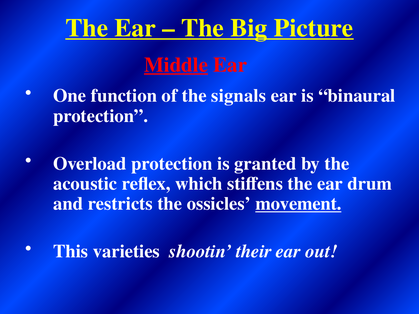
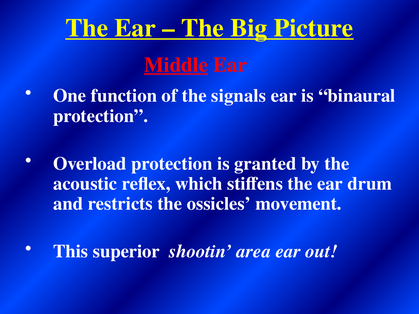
movement underline: present -> none
varieties: varieties -> superior
their: their -> area
